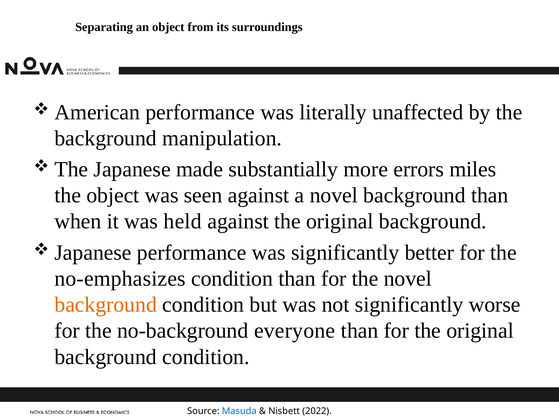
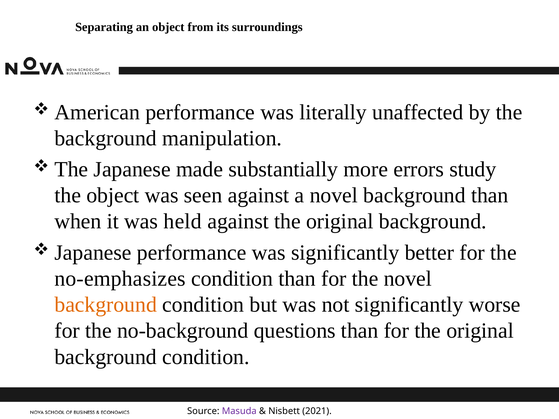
miles: miles -> study
everyone: everyone -> questions
Masuda colour: blue -> purple
2022: 2022 -> 2021
